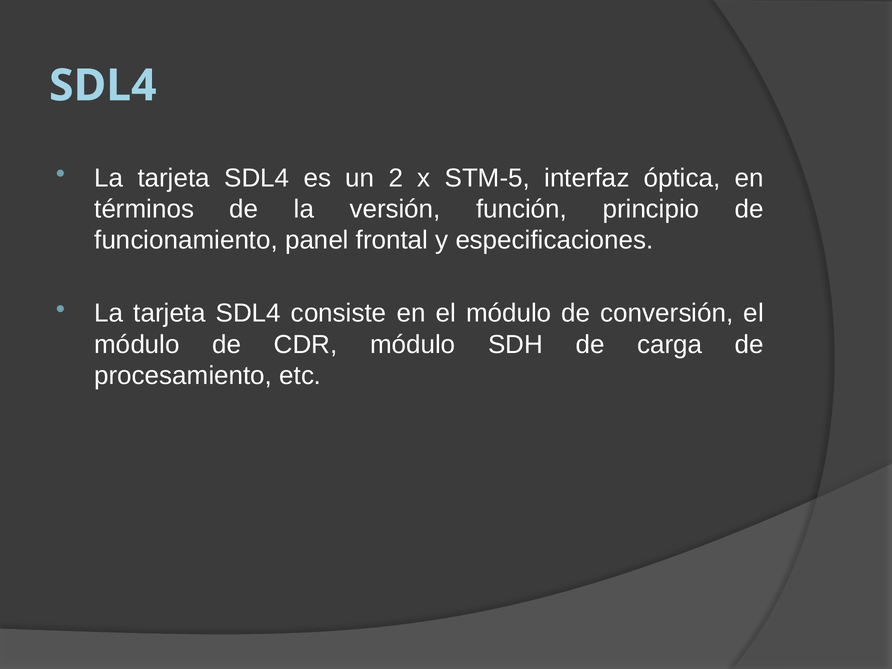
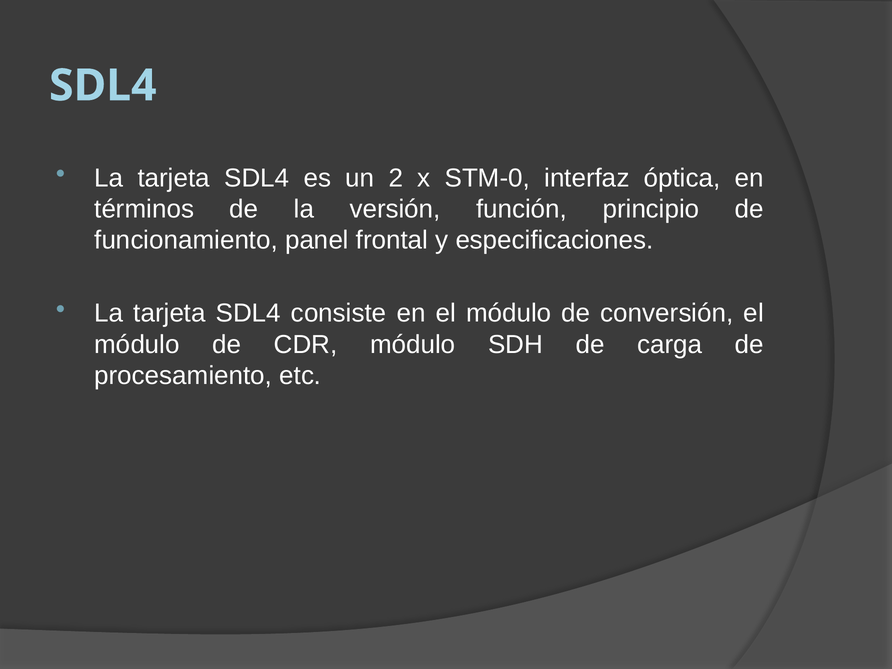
STM-5: STM-5 -> STM-0
